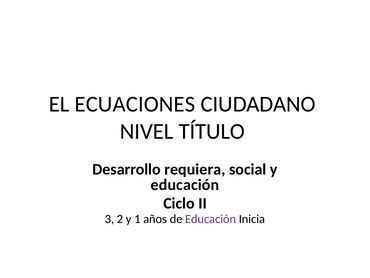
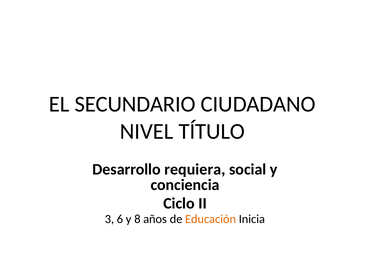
ECUACIONES: ECUACIONES -> SECUNDARIO
educación at (185, 184): educación -> conciencia
2: 2 -> 6
1: 1 -> 8
Educación at (211, 219) colour: purple -> orange
